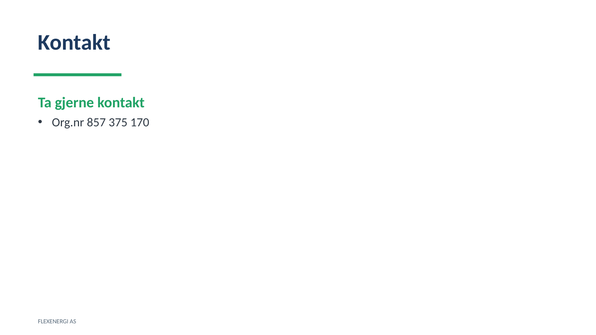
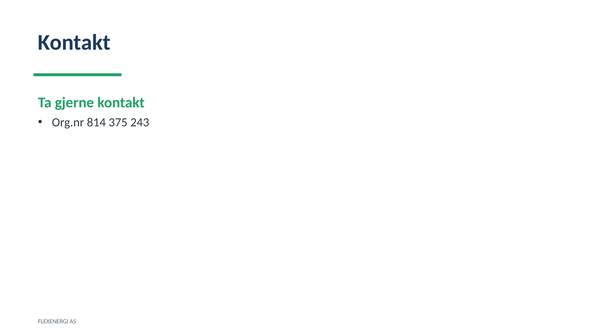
857: 857 -> 814
170: 170 -> 243
